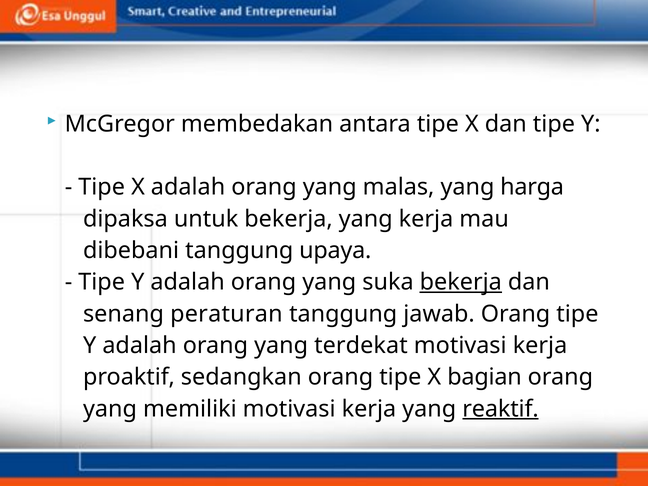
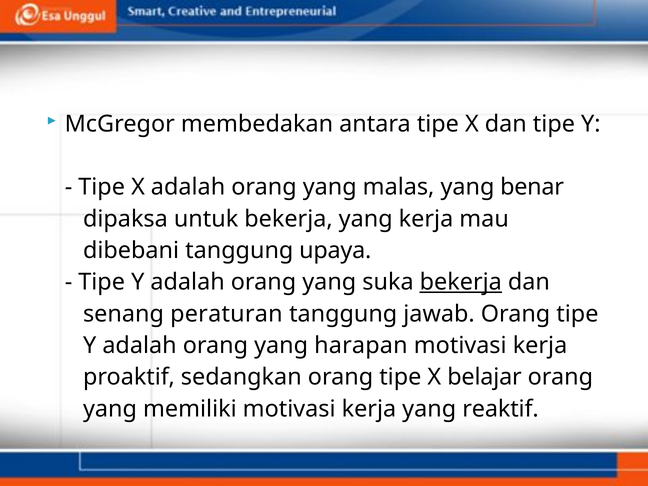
harga: harga -> benar
terdekat: terdekat -> harapan
bagian: bagian -> belajar
reaktif underline: present -> none
